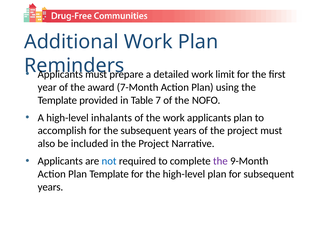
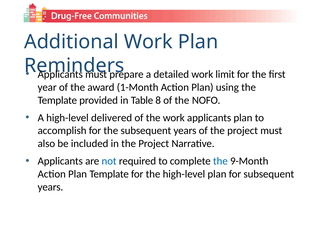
7-Month: 7-Month -> 1-Month
7: 7 -> 8
inhalants: inhalants -> delivered
the at (220, 161) colour: purple -> blue
